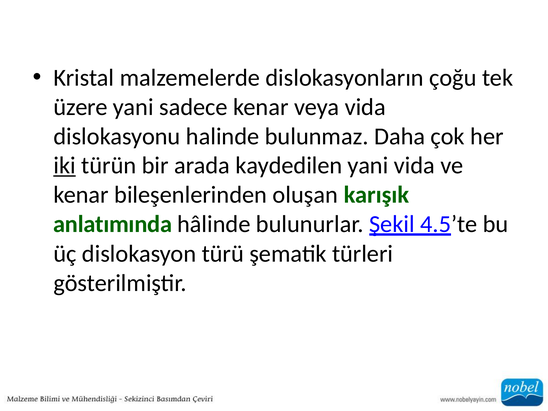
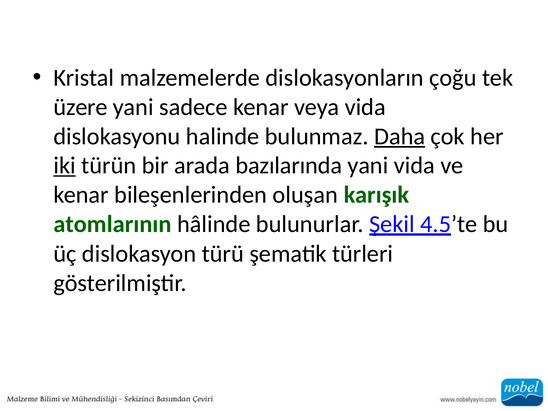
Daha underline: none -> present
kaydedilen: kaydedilen -> bazılarında
anlatımında: anlatımında -> atomlarının
